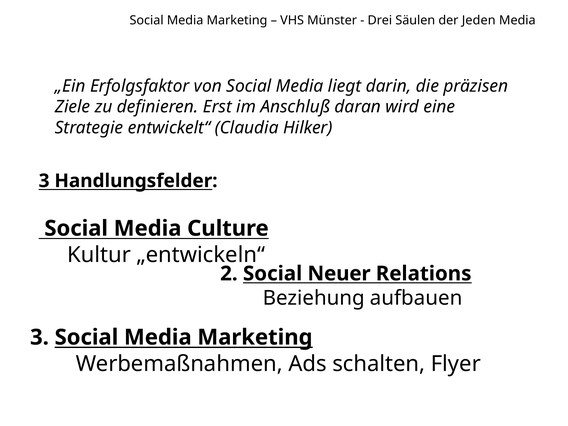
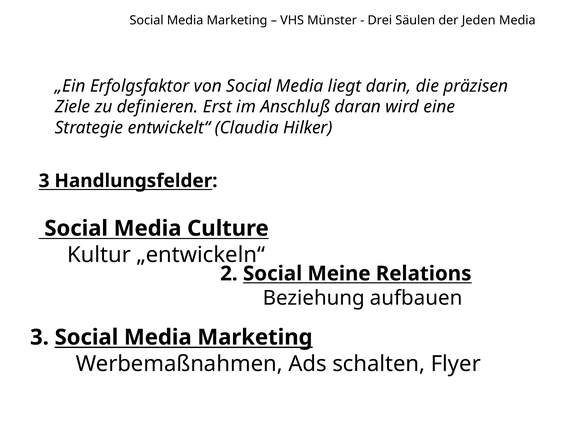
Neuer: Neuer -> Meine
